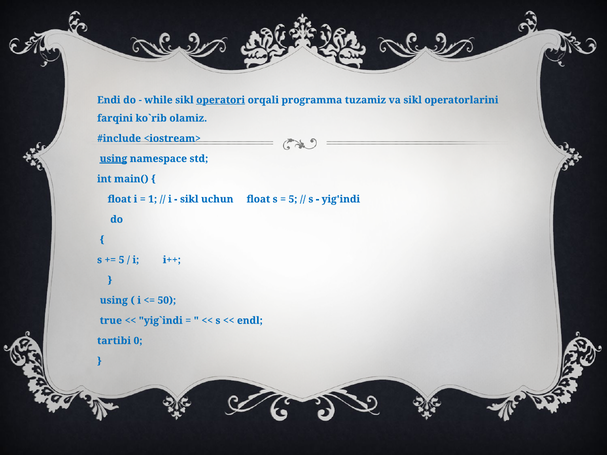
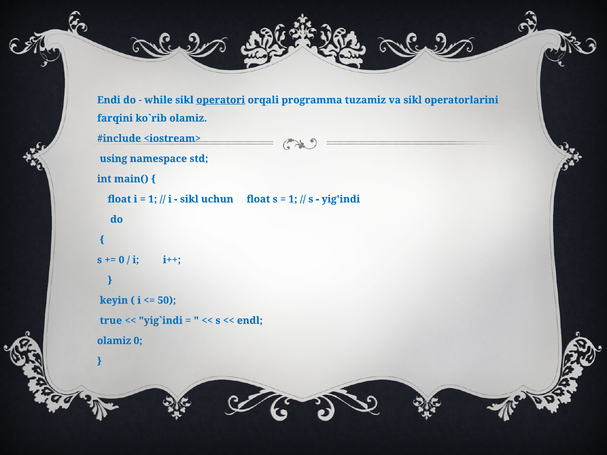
using at (113, 159) underline: present -> none
5 at (293, 199): 5 -> 1
5 at (122, 260): 5 -> 0
using at (114, 300): using -> keyin
tartibi at (114, 341): tartibi -> olamiz
